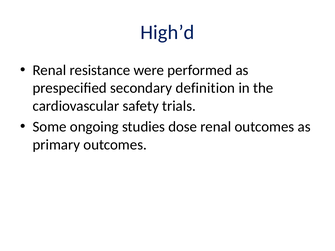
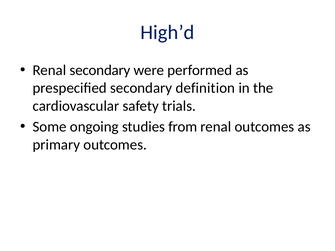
Renal resistance: resistance -> secondary
dose: dose -> from
